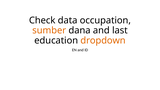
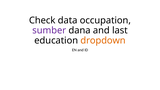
sumber colour: orange -> purple
